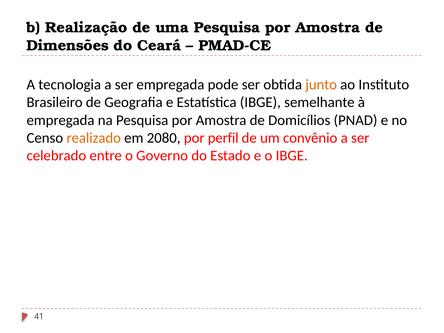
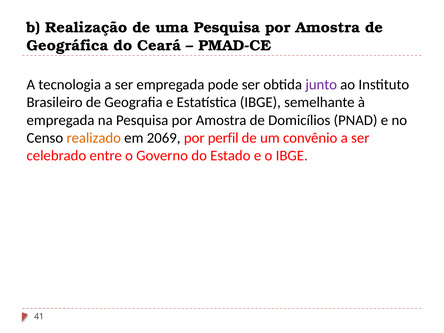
Dimensões: Dimensões -> Geográfica
junto colour: orange -> purple
2080: 2080 -> 2069
